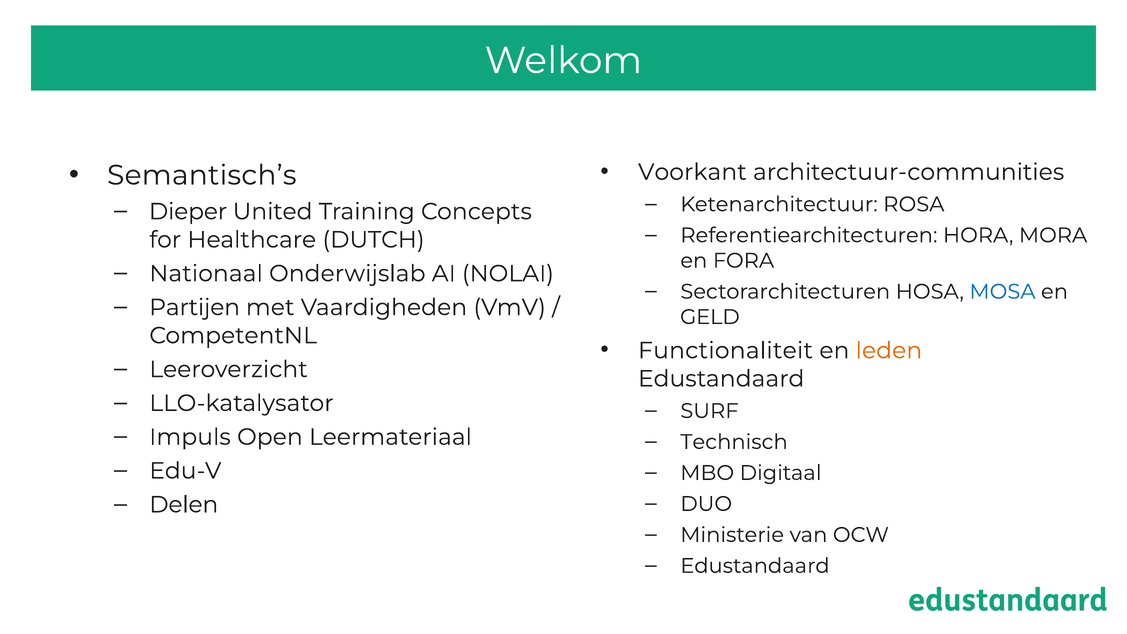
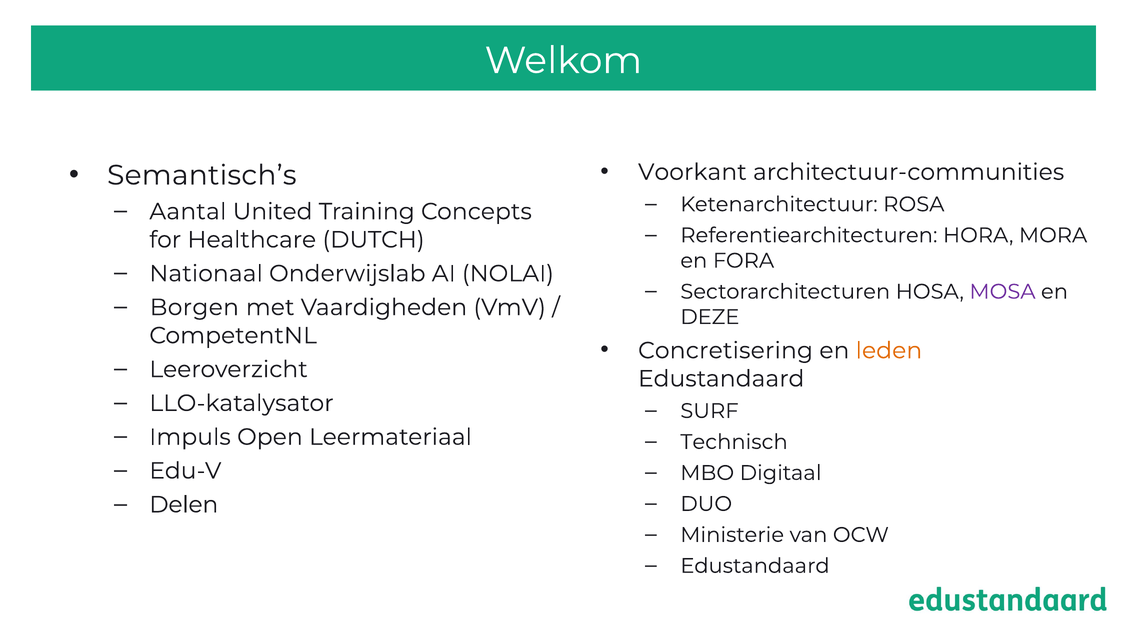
Dieper: Dieper -> Aantal
MOSA colour: blue -> purple
Partijen: Partijen -> Borgen
GELD: GELD -> DEZE
Functionaliteit: Functionaliteit -> Concretisering
